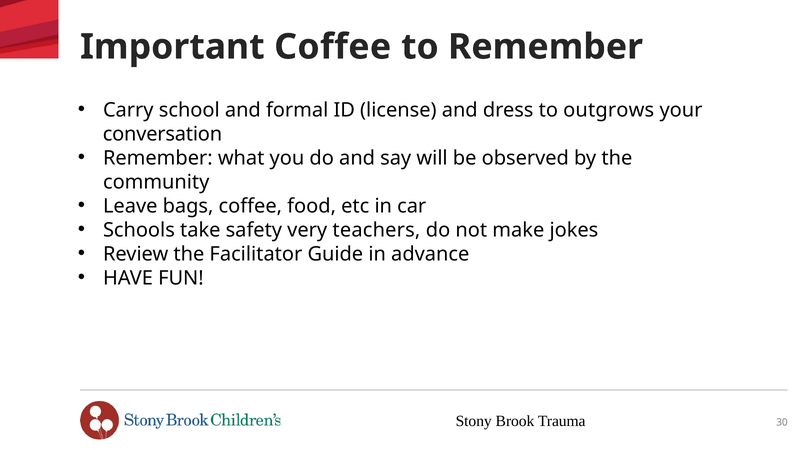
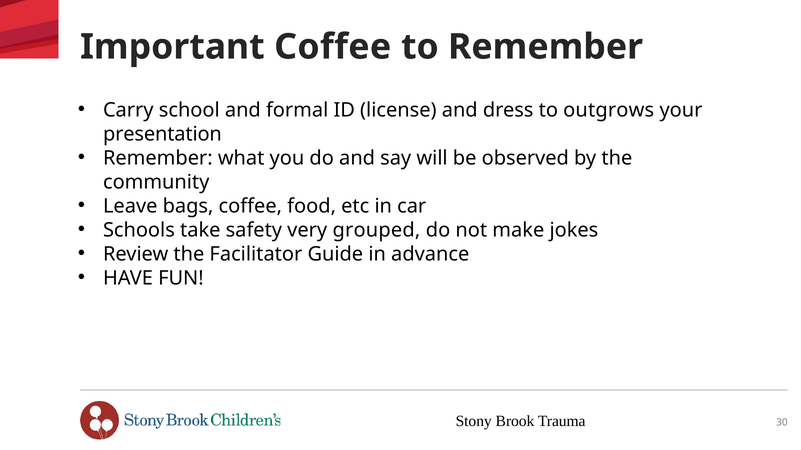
conversation: conversation -> presentation
teachers: teachers -> grouped
